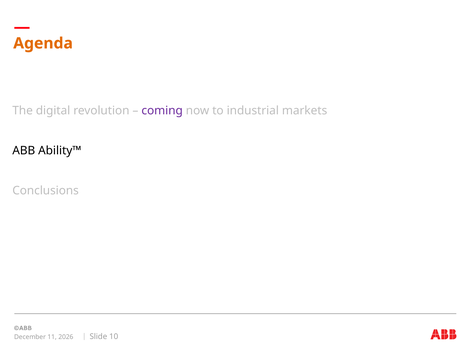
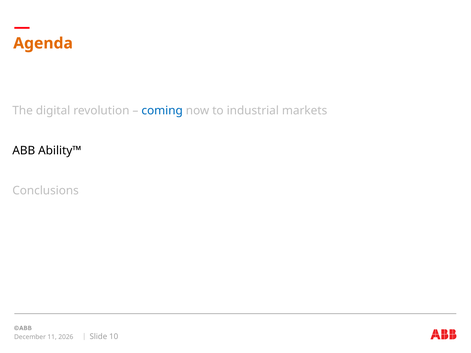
coming colour: purple -> blue
